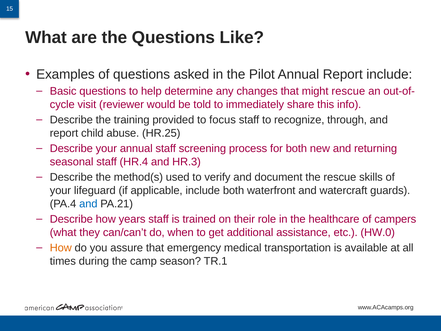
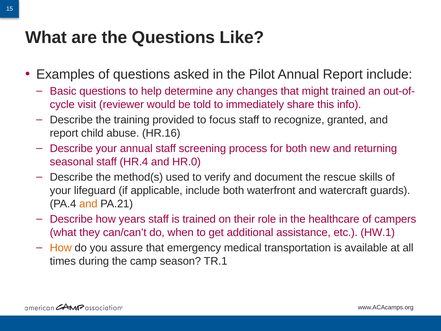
might rescue: rescue -> trained
through: through -> granted
HR.25: HR.25 -> HR.16
HR.3: HR.3 -> HR.0
and at (88, 204) colour: blue -> orange
HW.0: HW.0 -> HW.1
